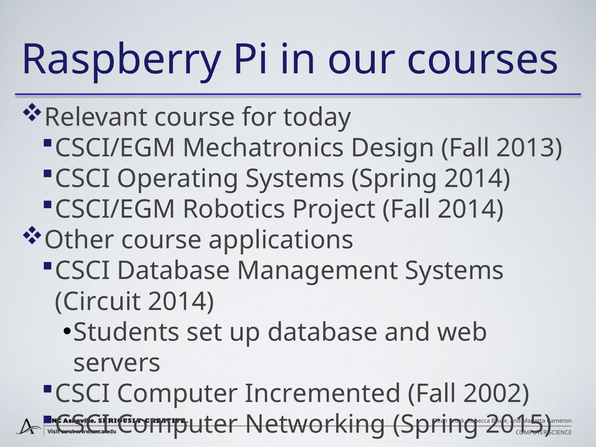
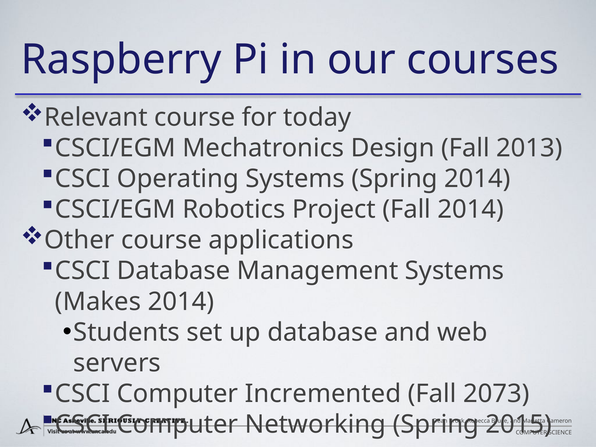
Circuit: Circuit -> Makes
2002: 2002 -> 2073
